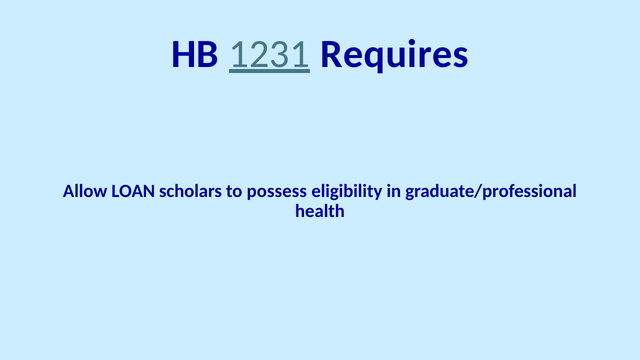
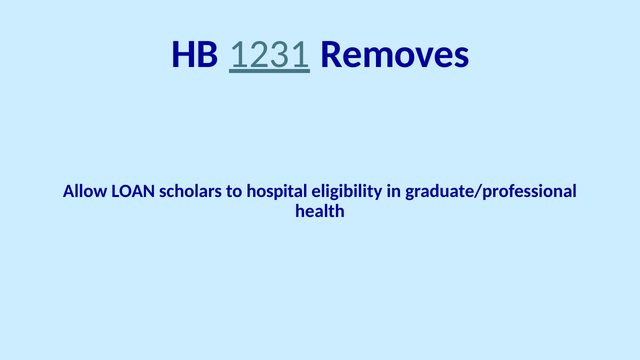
Requires: Requires -> Removes
possess: possess -> hospital
